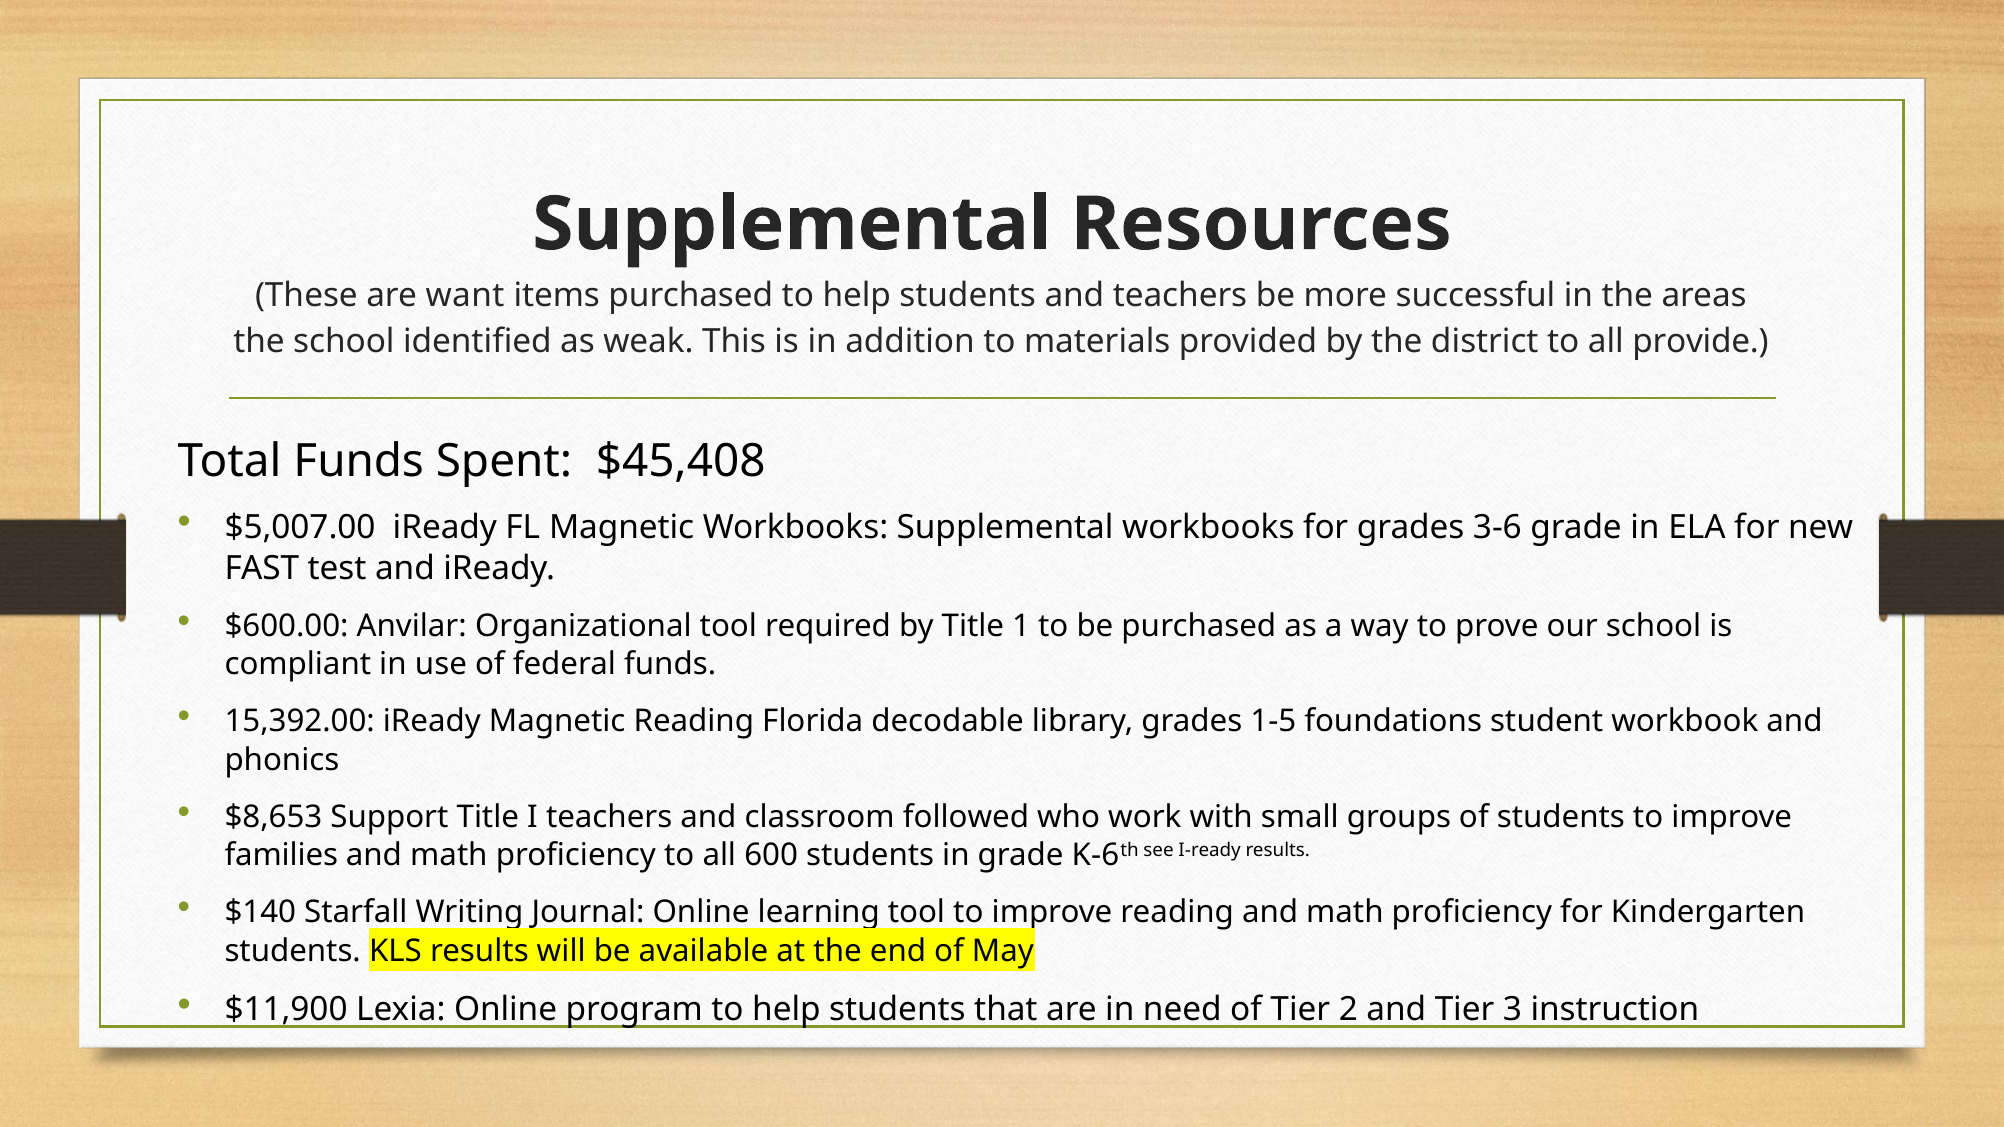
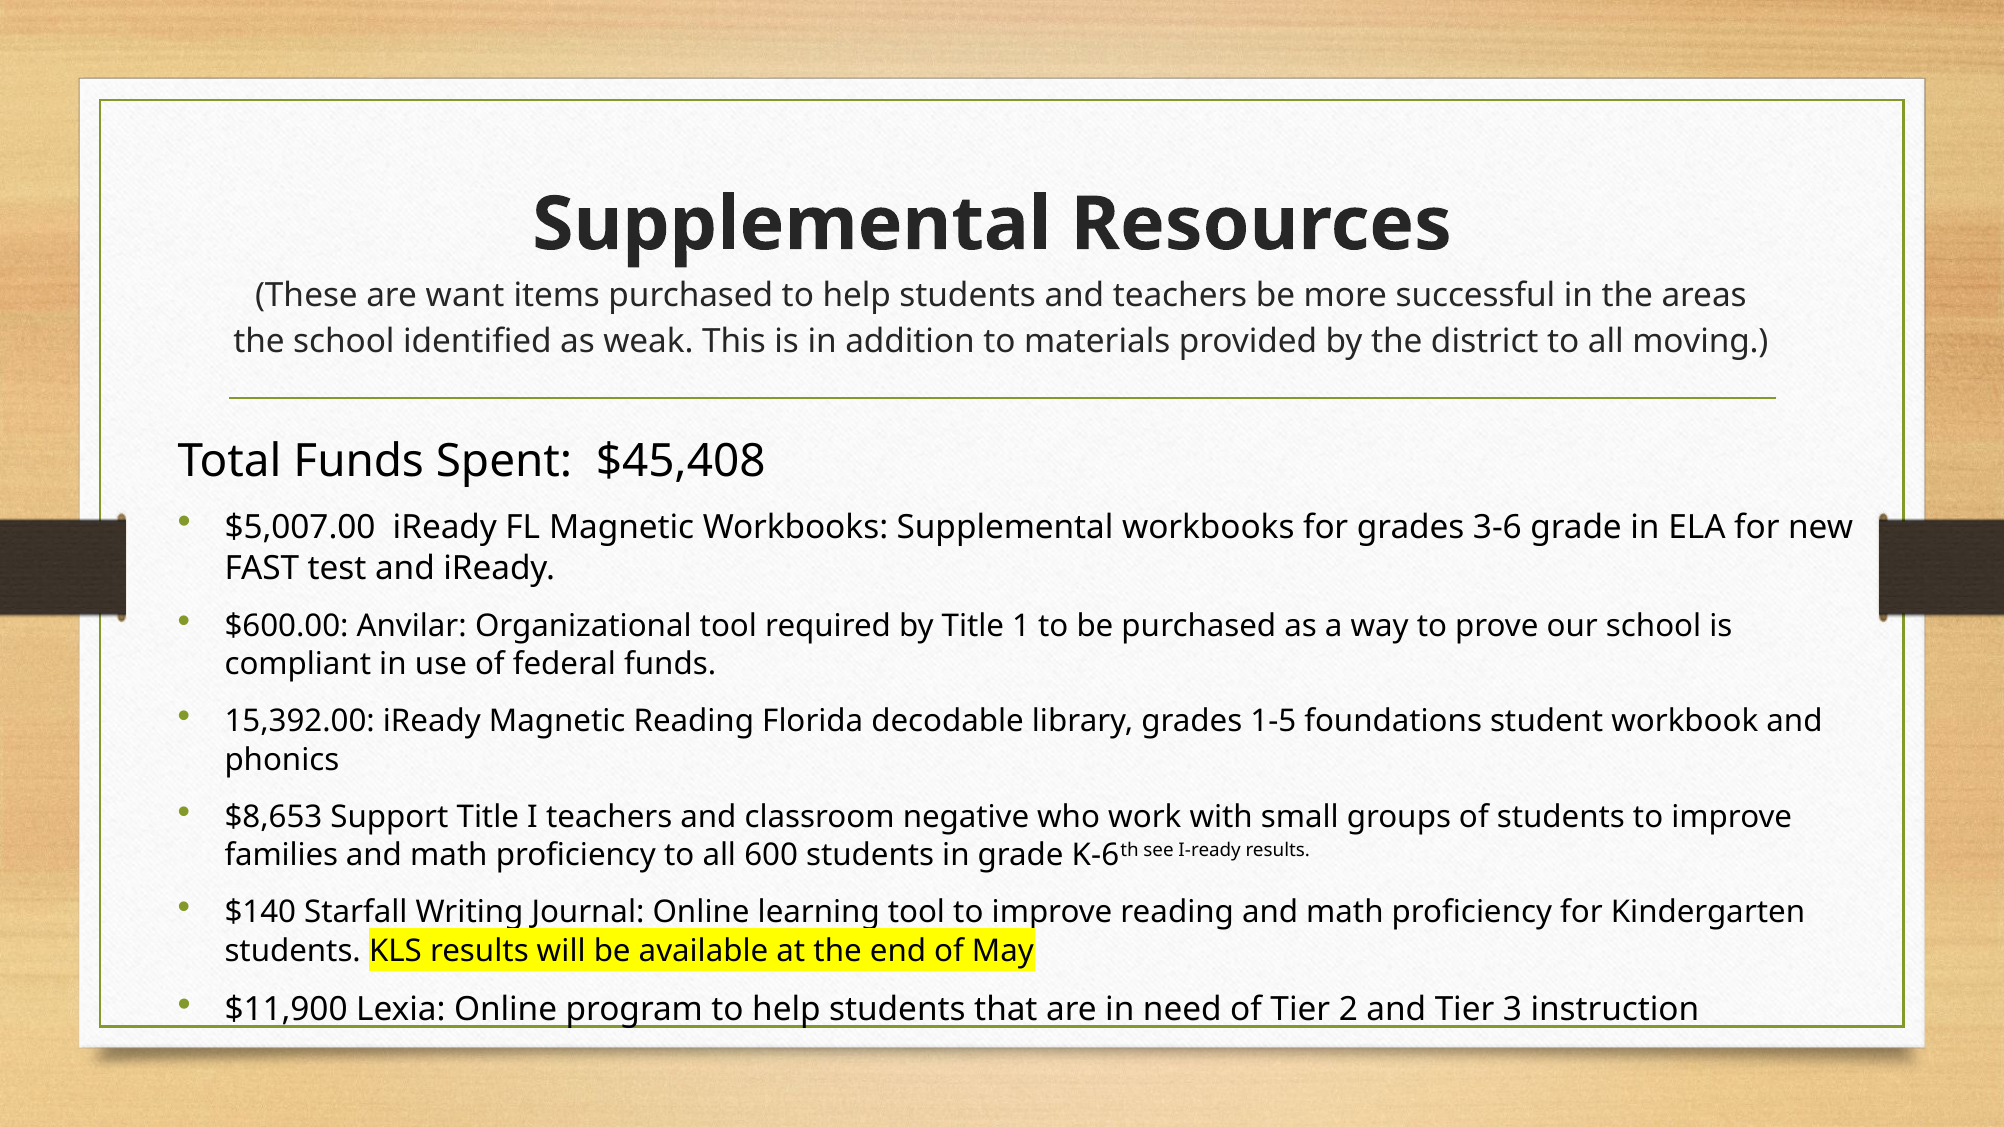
provide: provide -> moving
followed: followed -> negative
